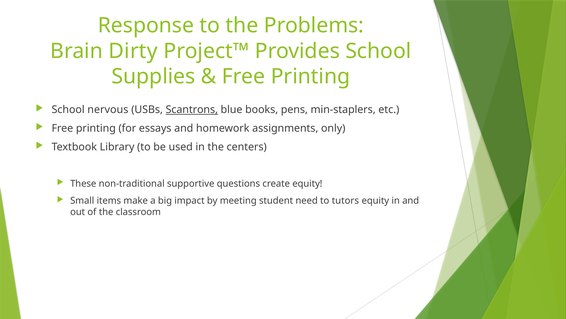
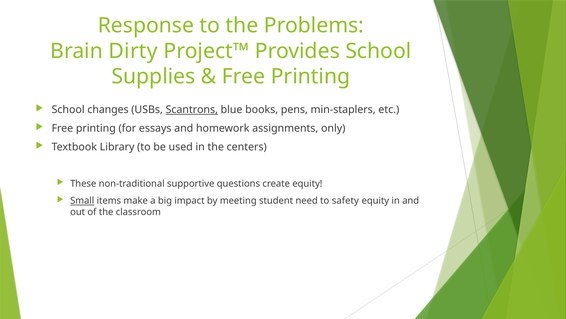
nervous: nervous -> changes
Small underline: none -> present
tutors: tutors -> safety
